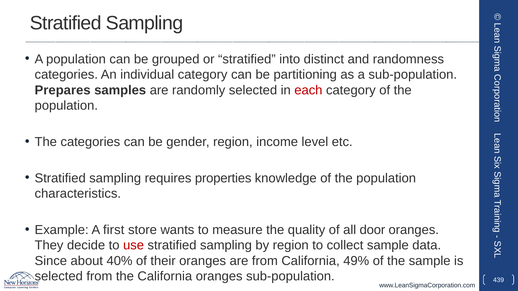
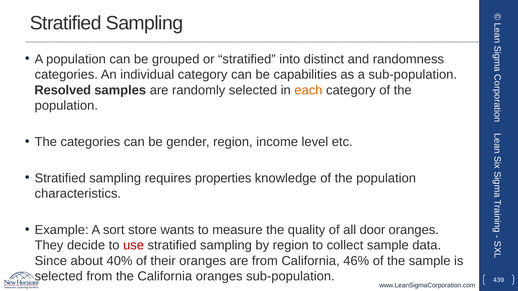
partitioning: partitioning -> capabilities
Prepares: Prepares -> Resolved
each colour: red -> orange
first: first -> sort
49%: 49% -> 46%
